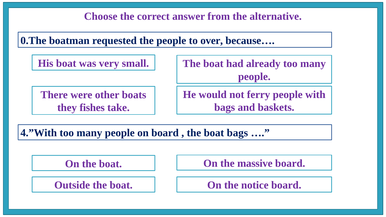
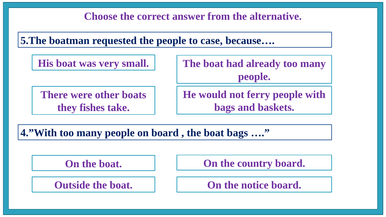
0.The: 0.The -> 5.The
over: over -> case
massive: massive -> country
